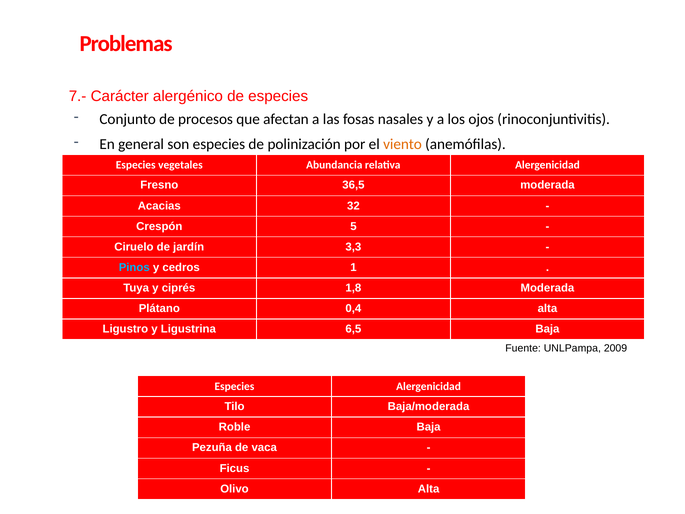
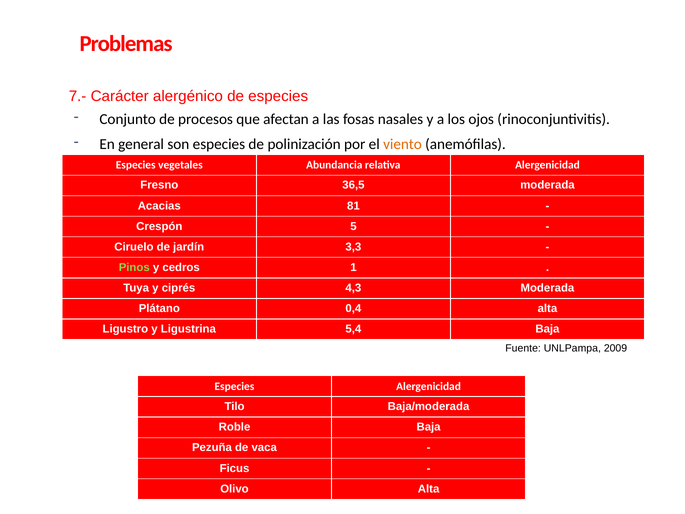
32: 32 -> 81
Pinos colour: light blue -> light green
1,8: 1,8 -> 4,3
6,5: 6,5 -> 5,4
